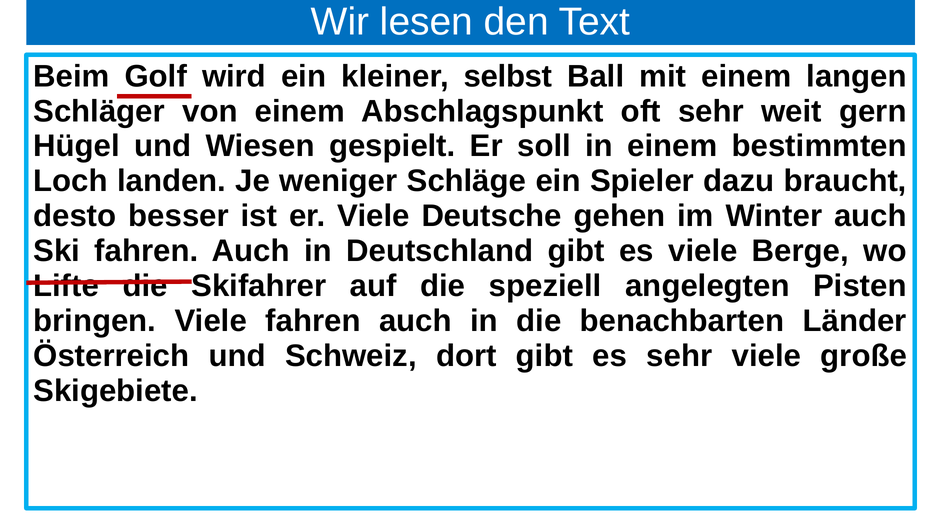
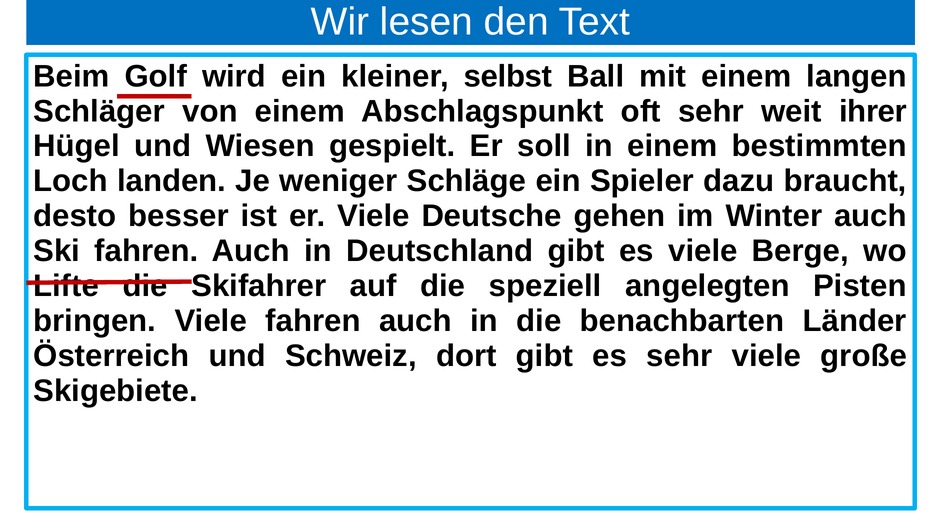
gern: gern -> ihrer
